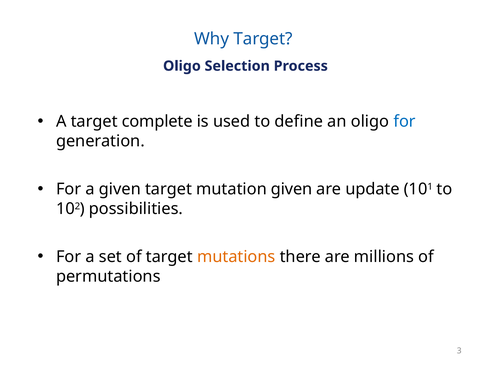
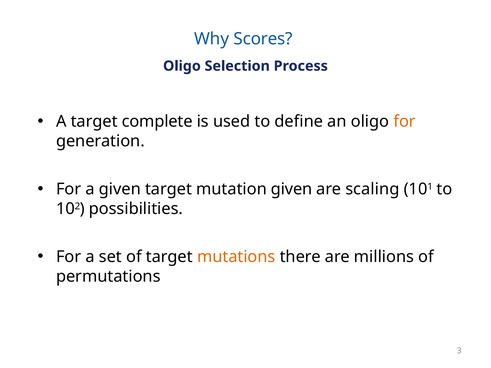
Why Target: Target -> Scores
for at (405, 122) colour: blue -> orange
update: update -> scaling
